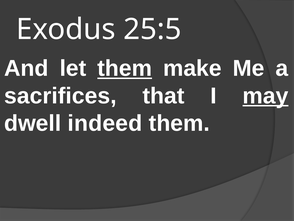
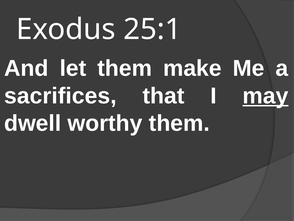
25:5: 25:5 -> 25:1
them at (125, 68) underline: present -> none
indeed: indeed -> worthy
